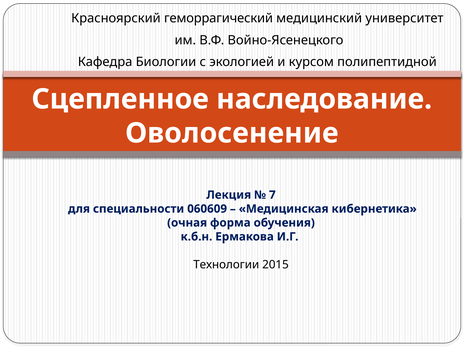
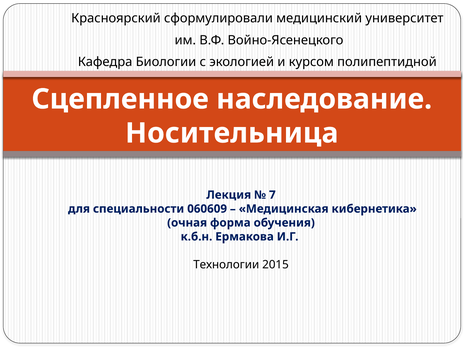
геморрагический: геморрагический -> сформулировали
Оволосенение: Оволосенение -> Носительница
